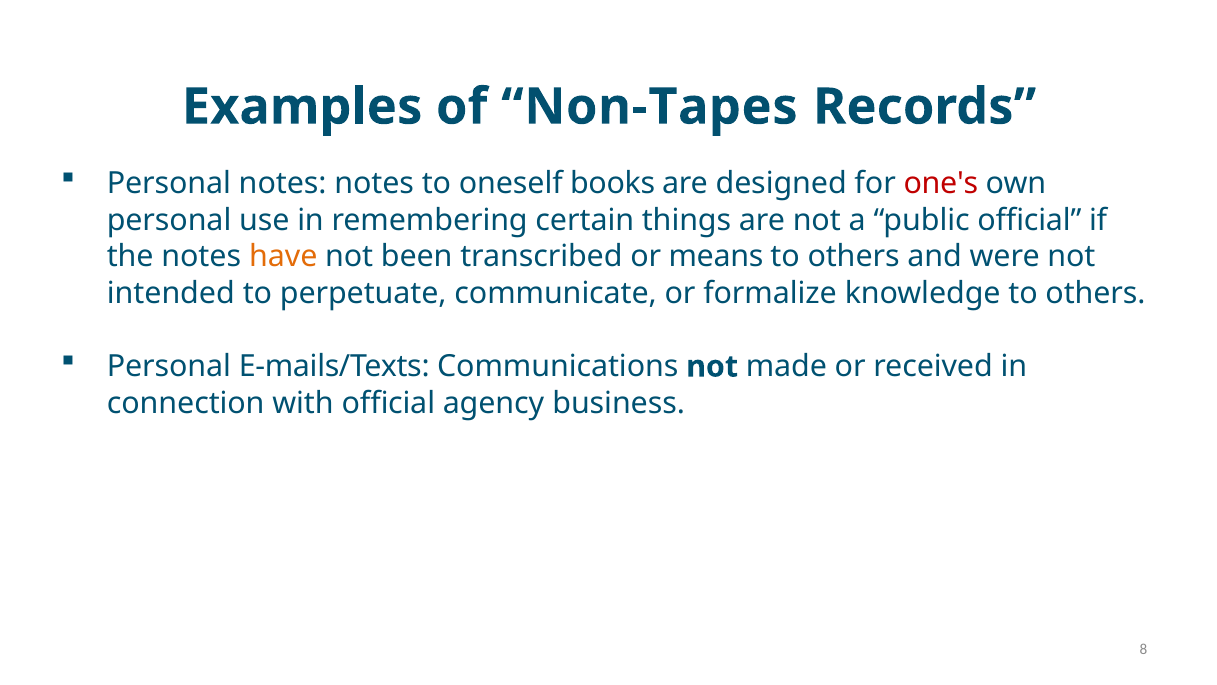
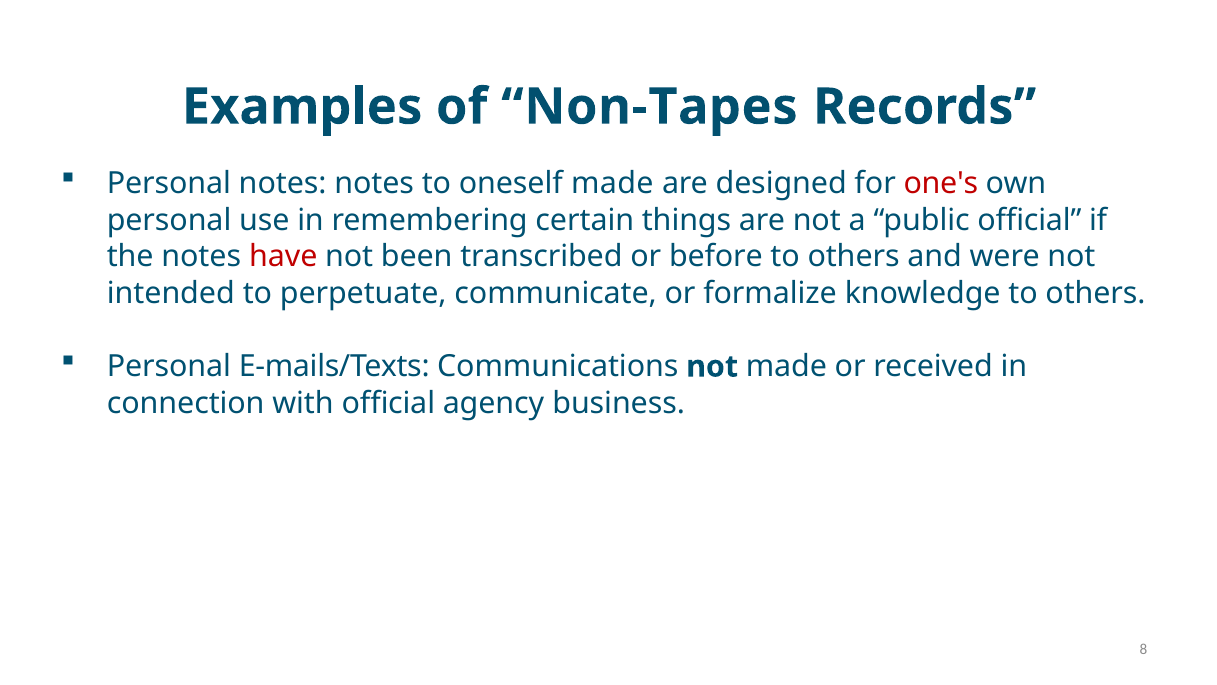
oneself books: books -> made
have colour: orange -> red
means: means -> before
